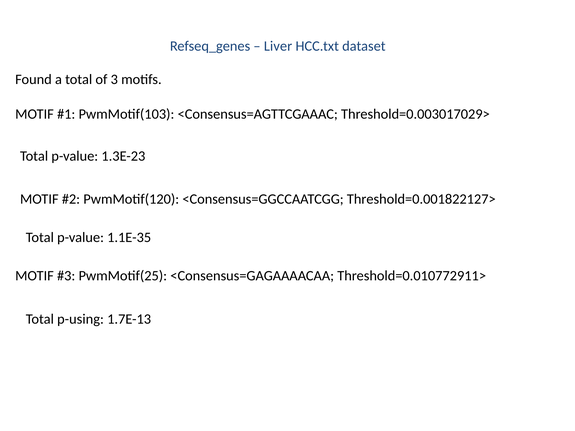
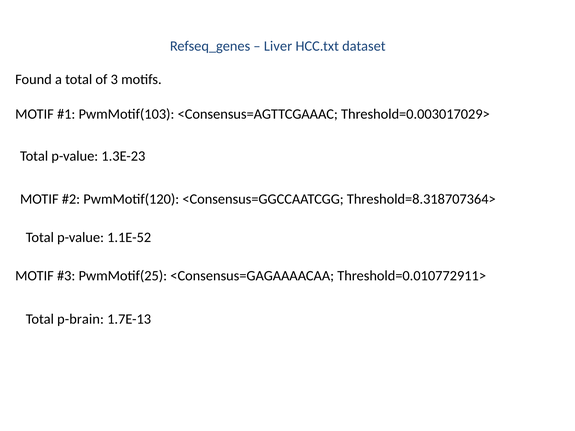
Threshold=0.001822127>: Threshold=0.001822127> -> Threshold=8.318707364>
1.1E-35: 1.1E-35 -> 1.1E-52
p-using: p-using -> p-brain
